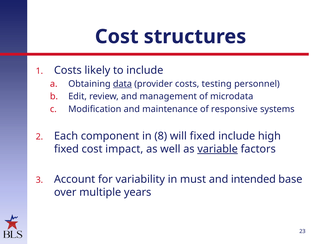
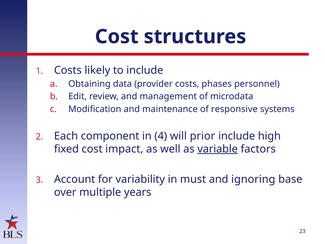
data underline: present -> none
testing: testing -> phases
8: 8 -> 4
will fixed: fixed -> prior
intended: intended -> ignoring
